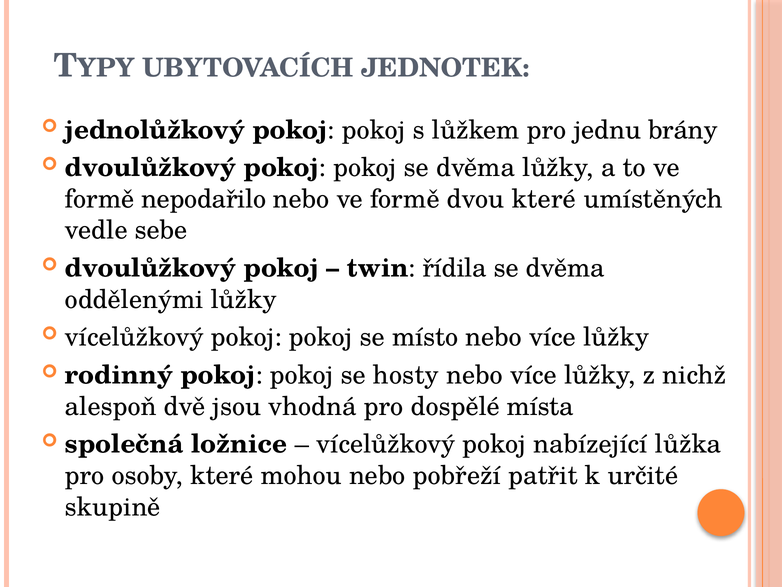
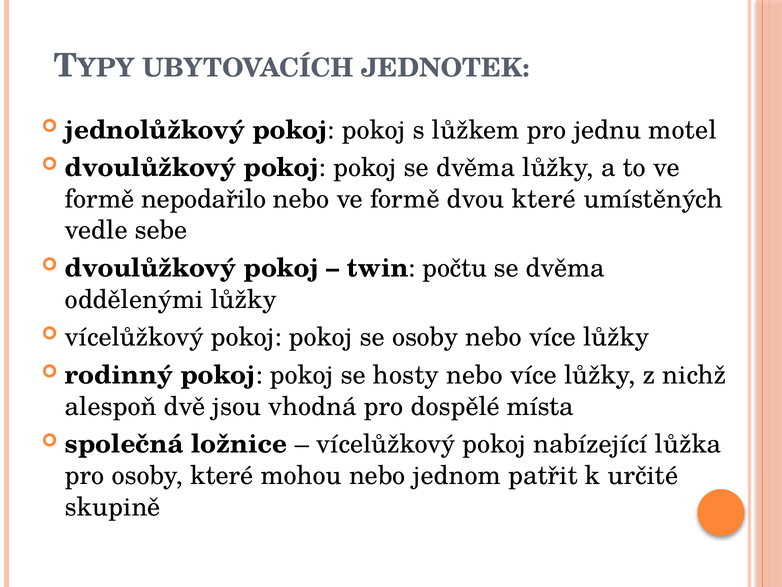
brány: brány -> motel
řídila: řídila -> počtu
se místo: místo -> osoby
pobřeží: pobřeží -> jednom
